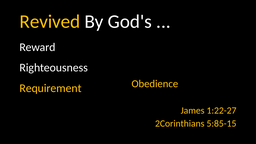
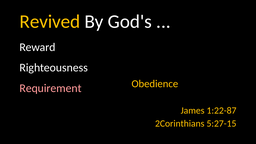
Requirement colour: yellow -> pink
1:22-27: 1:22-27 -> 1:22-87
5:85-15: 5:85-15 -> 5:27-15
